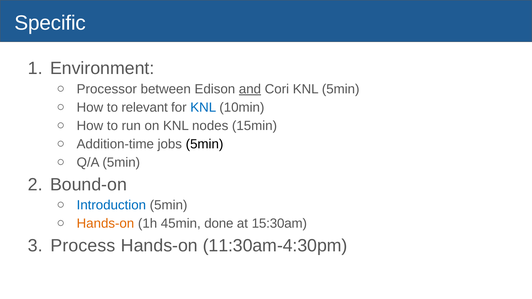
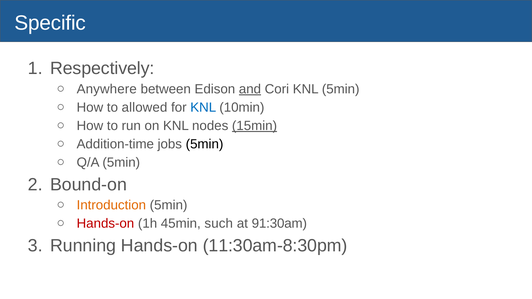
Environment: Environment -> Respectively
Processor: Processor -> Anywhere
relevant: relevant -> allowed
15min underline: none -> present
Introduction colour: blue -> orange
Hands-on at (105, 224) colour: orange -> red
done: done -> such
15:30am: 15:30am -> 91:30am
Process: Process -> Running
11:30am-4:30pm: 11:30am-4:30pm -> 11:30am-8:30pm
